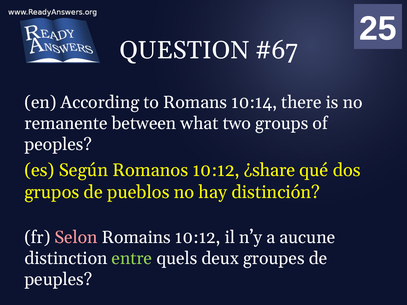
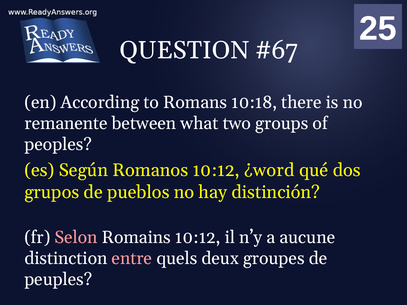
10:14: 10:14 -> 10:18
¿share: ¿share -> ¿word
entre colour: light green -> pink
